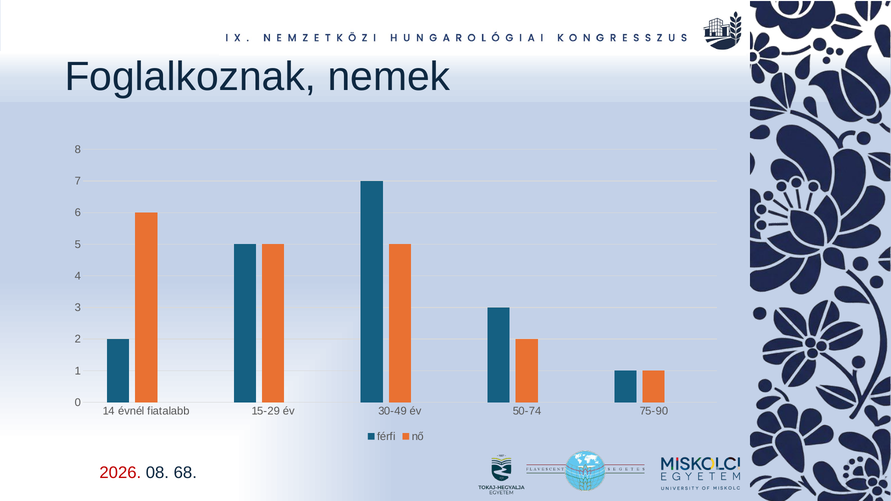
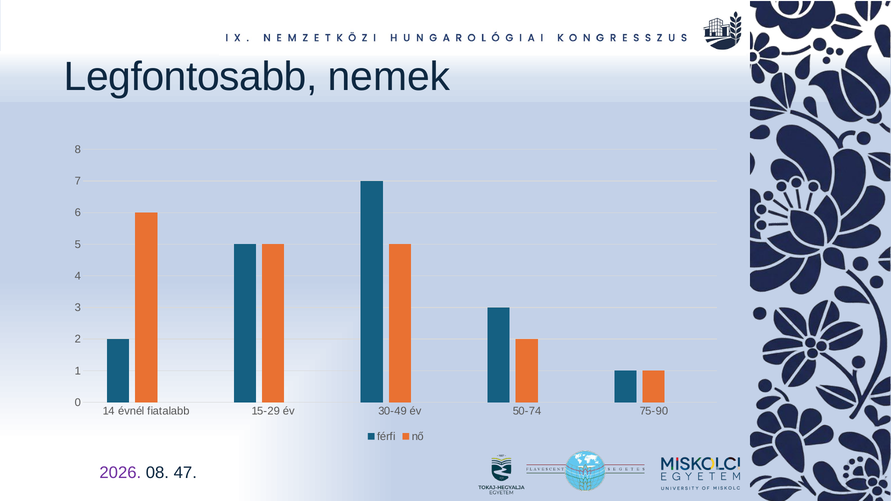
Foglalkoznak: Foglalkoznak -> Legfontosabb
2026 colour: red -> purple
68: 68 -> 47
